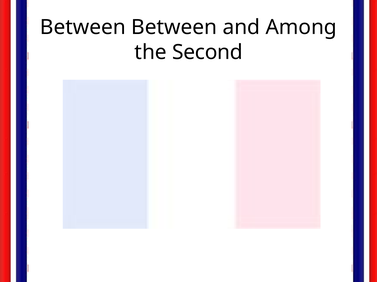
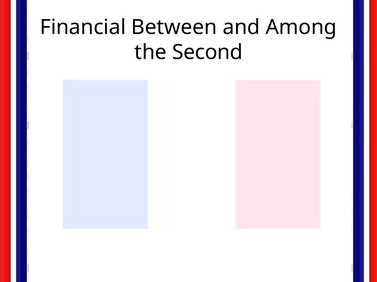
Between at (83, 27): Between -> Financial
